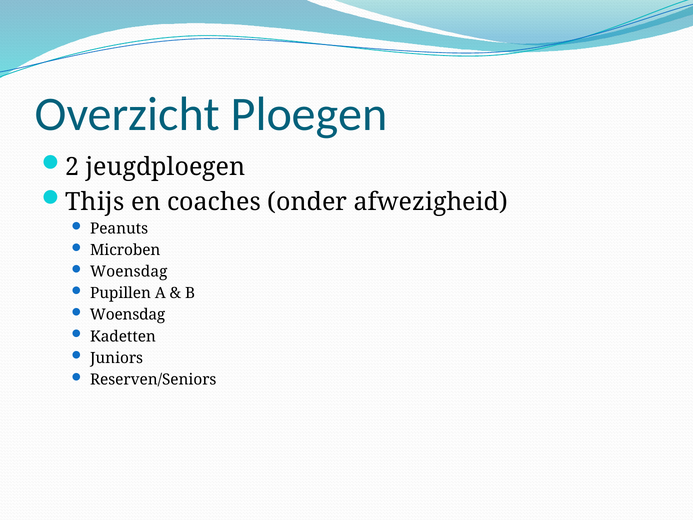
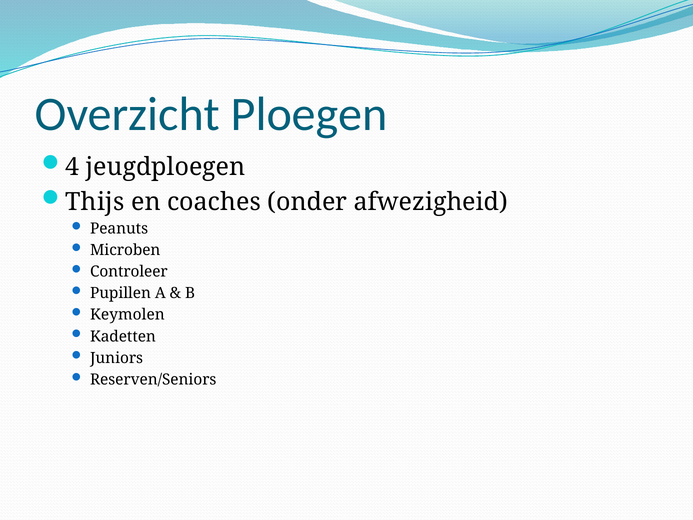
2: 2 -> 4
Woensdag at (129, 272): Woensdag -> Controleer
Woensdag at (128, 315): Woensdag -> Keymolen
